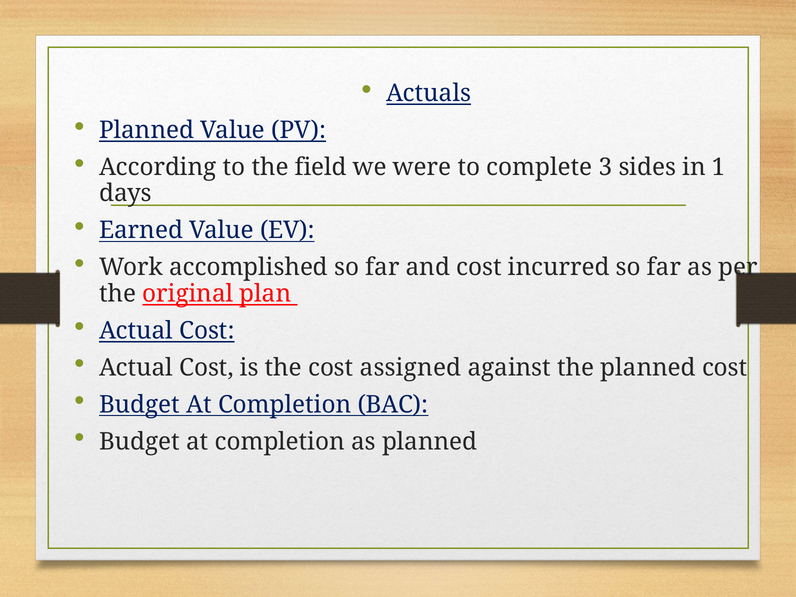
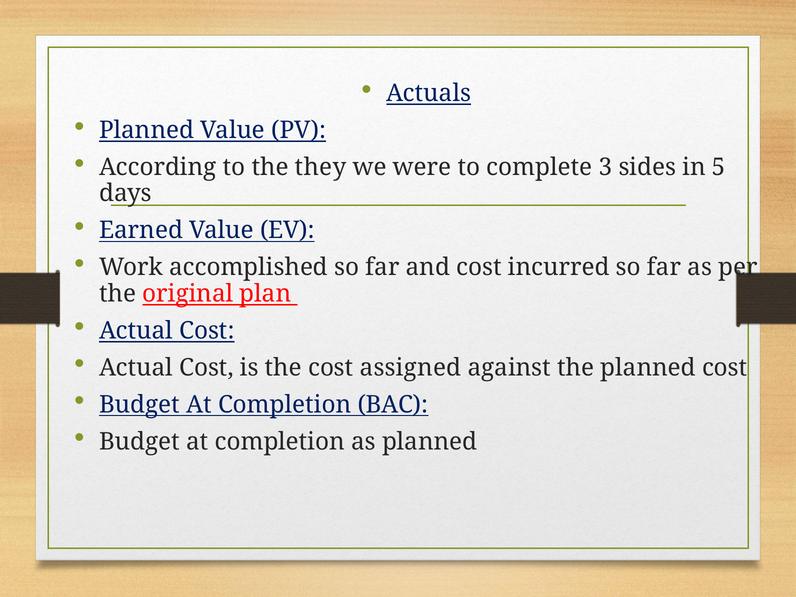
field: field -> they
1: 1 -> 5
